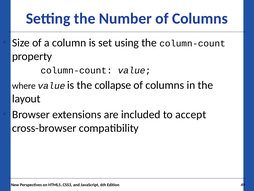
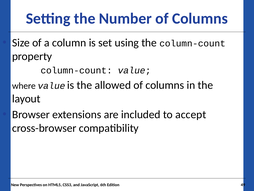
collapse: collapse -> allowed
